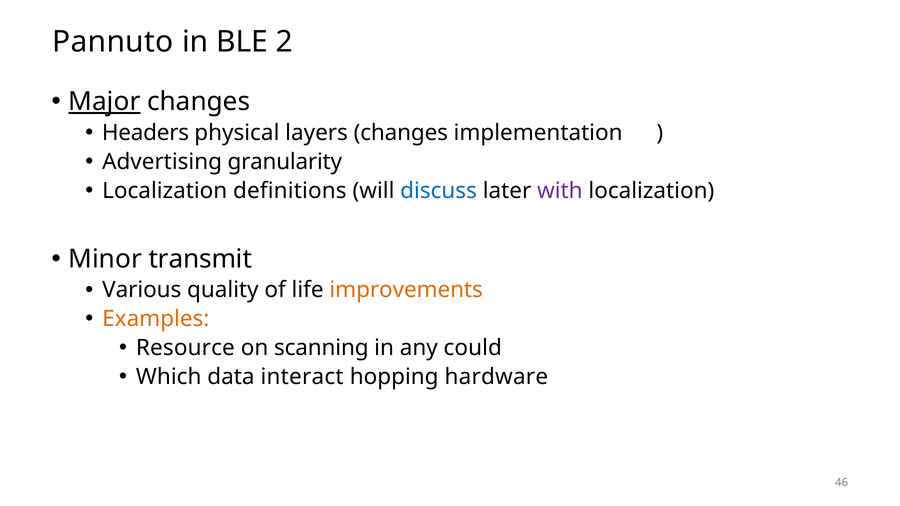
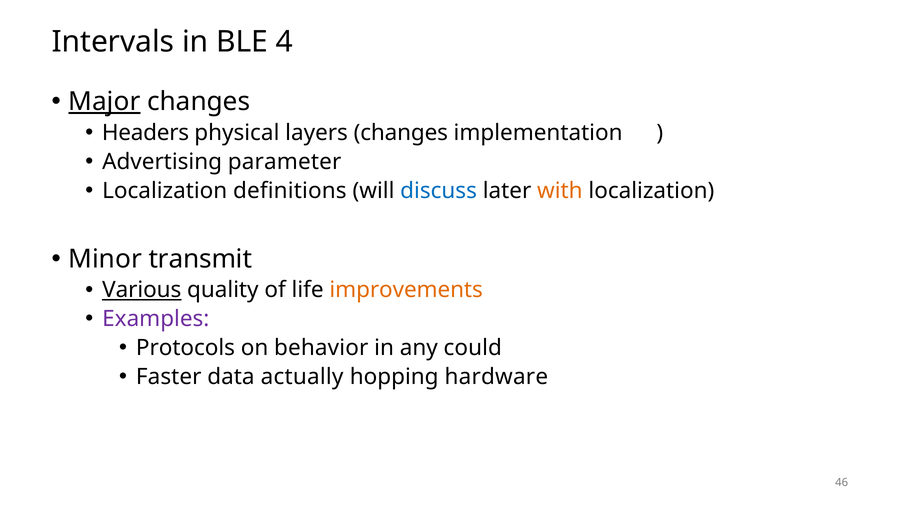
Pannuto: Pannuto -> Intervals
2: 2 -> 4
granularity: granularity -> parameter
with colour: purple -> orange
Various underline: none -> present
Examples colour: orange -> purple
Resource: Resource -> Protocols
scanning: scanning -> behavior
Which: Which -> Faster
interact: interact -> actually
